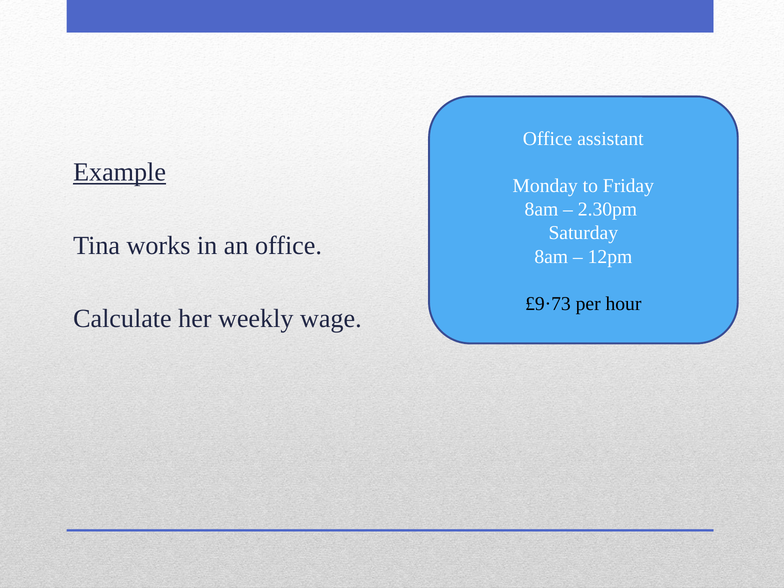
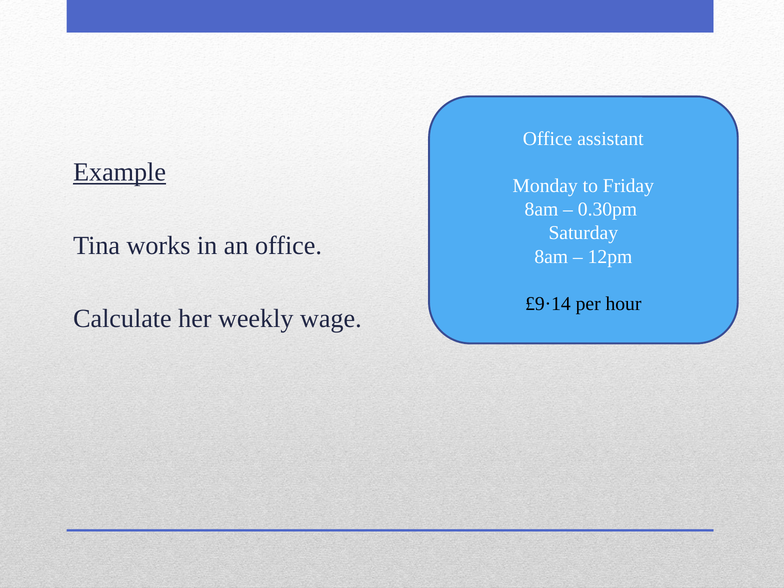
2.30pm: 2.30pm -> 0.30pm
£9·73: £9·73 -> £9·14
